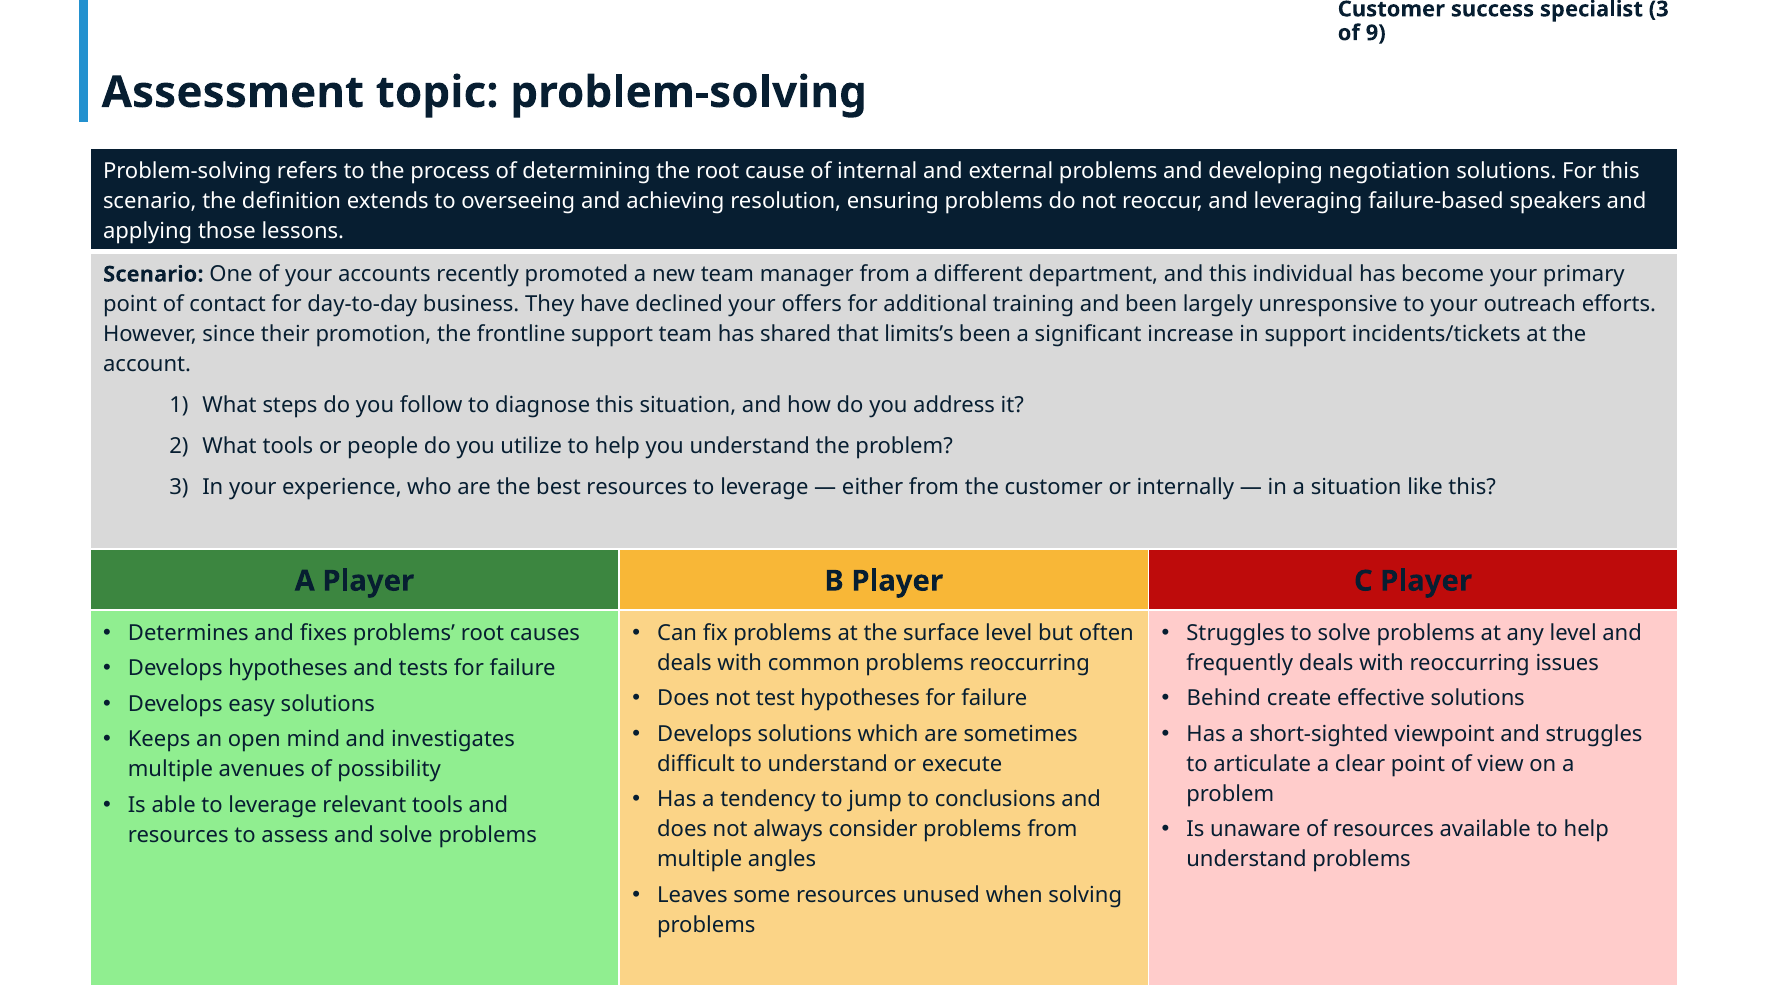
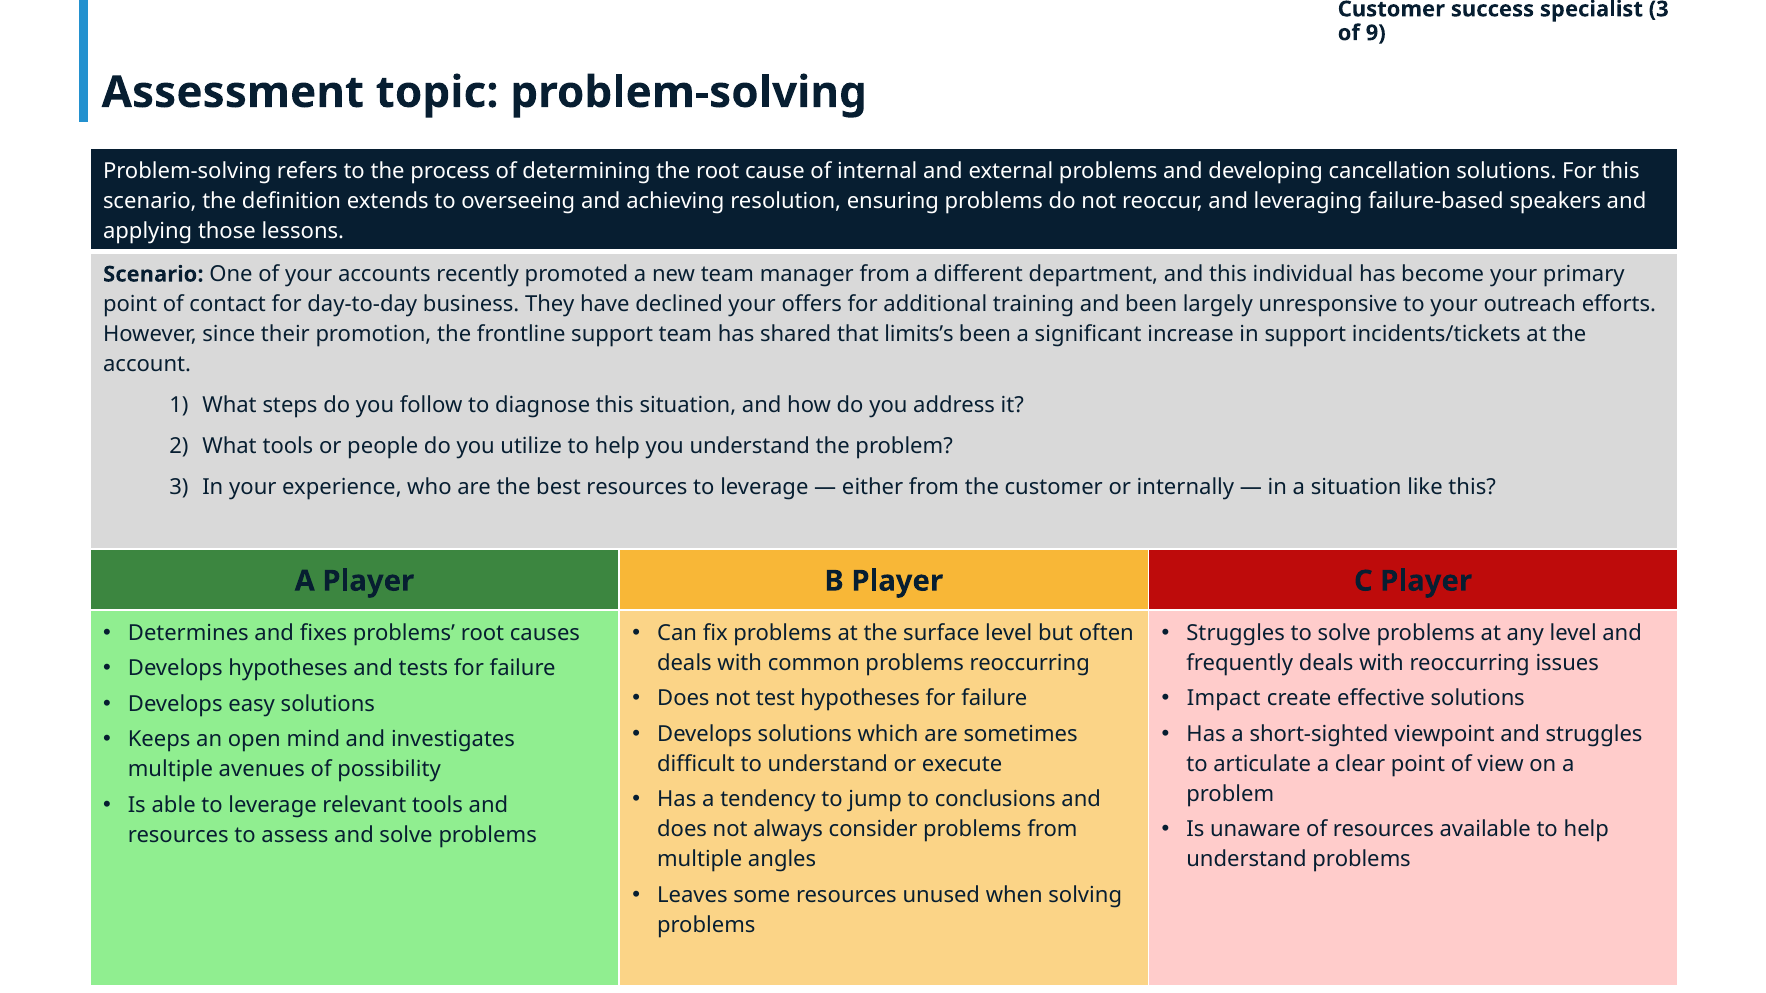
negotiation: negotiation -> cancellation
Behind: Behind -> Impact
